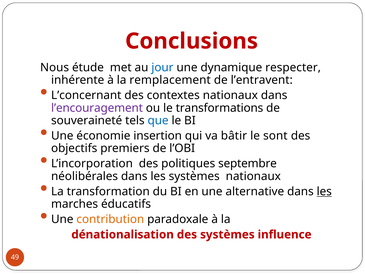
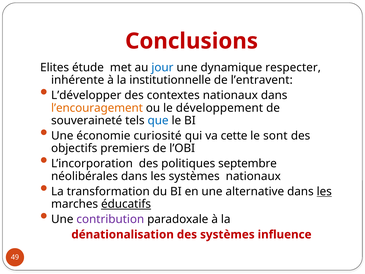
Nous: Nous -> Elites
remplacement: remplacement -> institutionnelle
L’concernant: L’concernant -> L’développer
l’encouragement colour: purple -> orange
transformations: transformations -> développement
insertion: insertion -> curiosité
bâtir: bâtir -> cette
éducatifs underline: none -> present
contribution colour: orange -> purple
